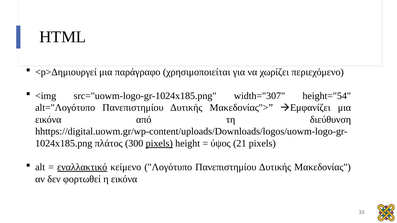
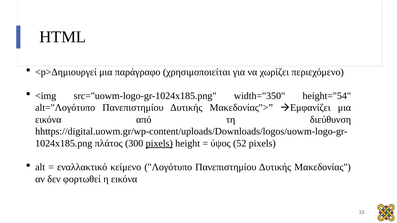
width="307: width="307 -> width="350
21: 21 -> 52
εναλλακτικό underline: present -> none
